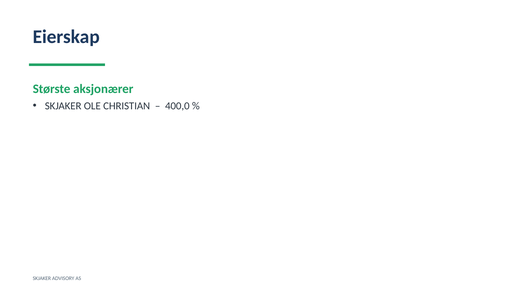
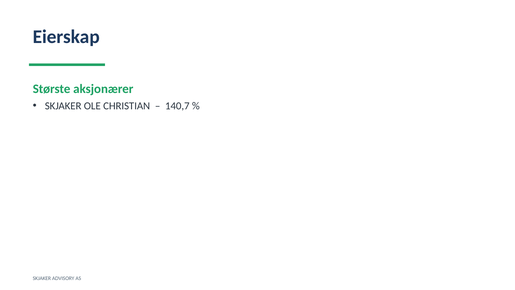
400,0: 400,0 -> 140,7
